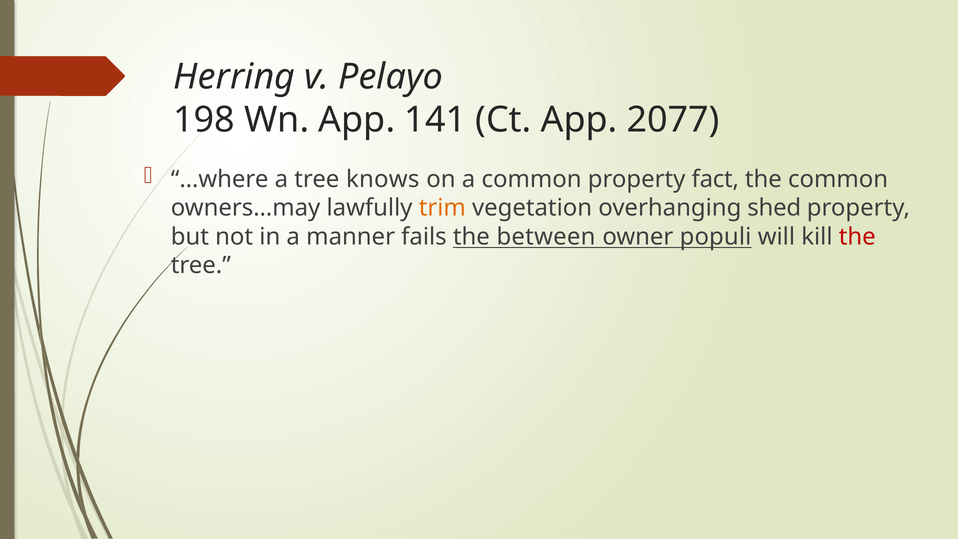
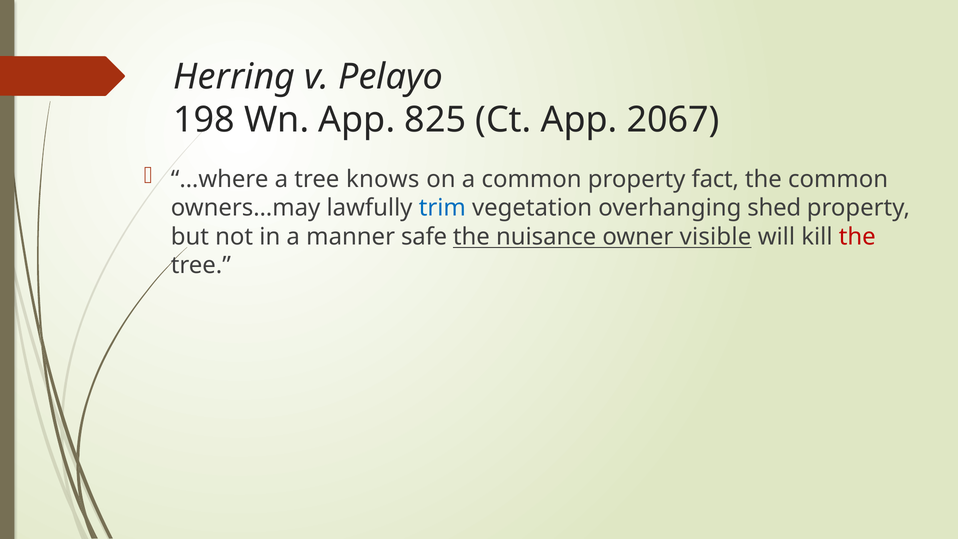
141: 141 -> 825
2077: 2077 -> 2067
trim colour: orange -> blue
fails: fails -> safe
between: between -> nuisance
populi: populi -> visible
